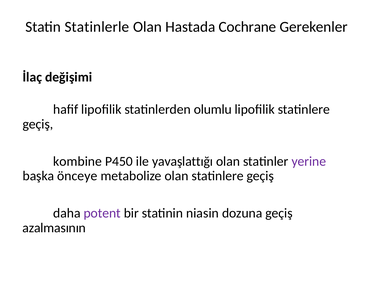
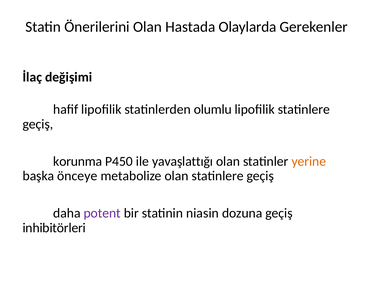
Statinlerle: Statinlerle -> Önerilerini
Cochrane: Cochrane -> Olaylarda
kombine: kombine -> korunma
yerine colour: purple -> orange
azalmasının: azalmasının -> inhibitörleri
